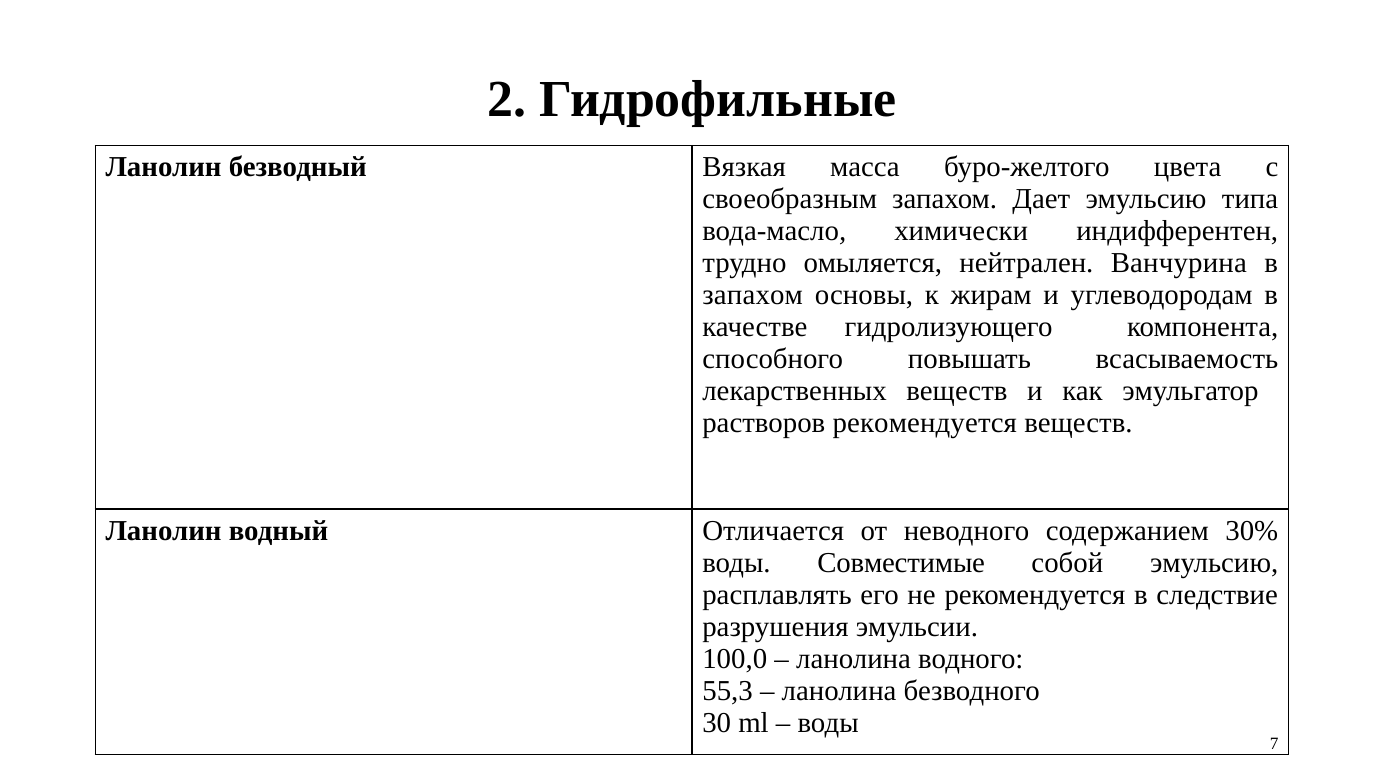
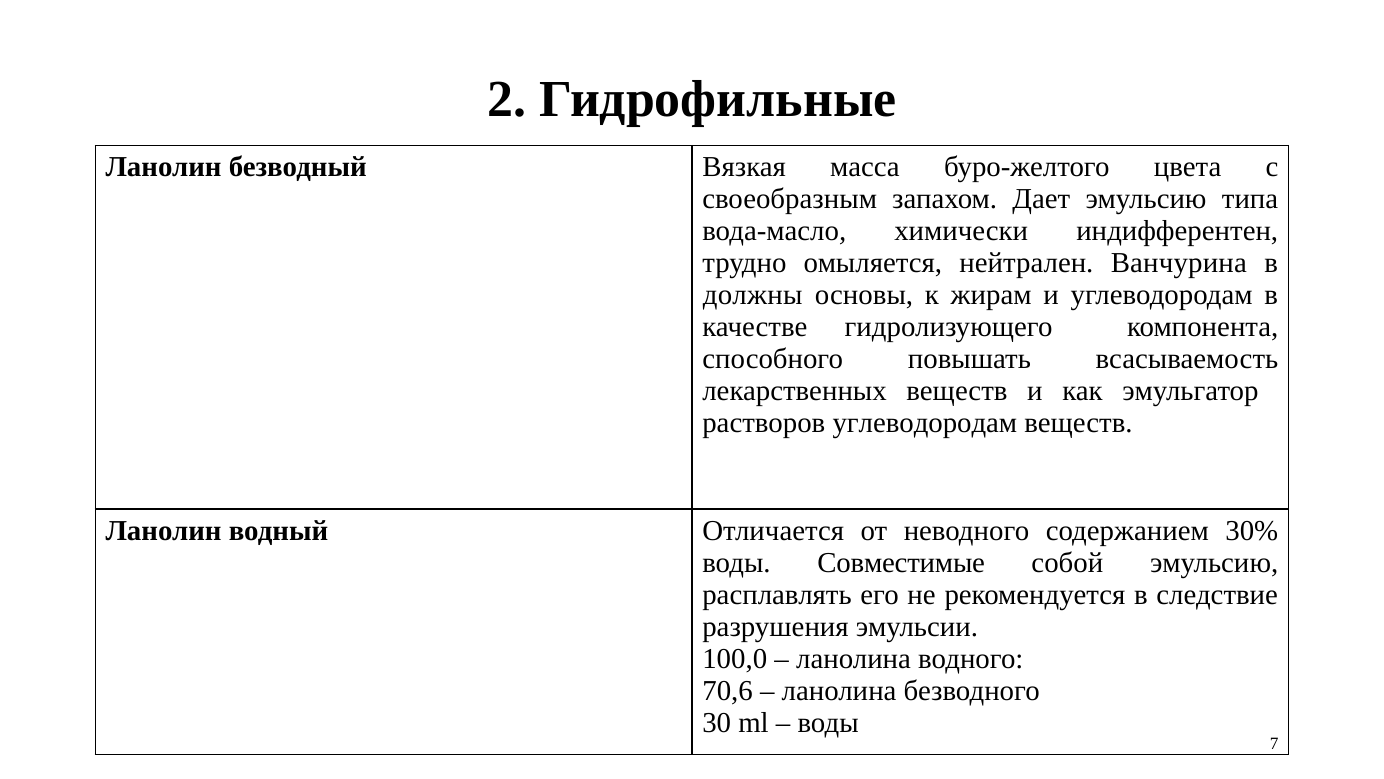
запахом at (753, 295): запахом -> должны
растворов рекомендуется: рекомендуется -> углеводородам
55,3: 55,3 -> 70,6
